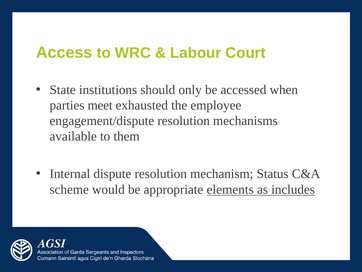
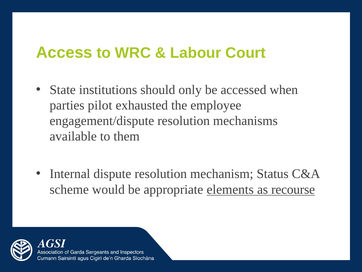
meet: meet -> pilot
includes: includes -> recourse
